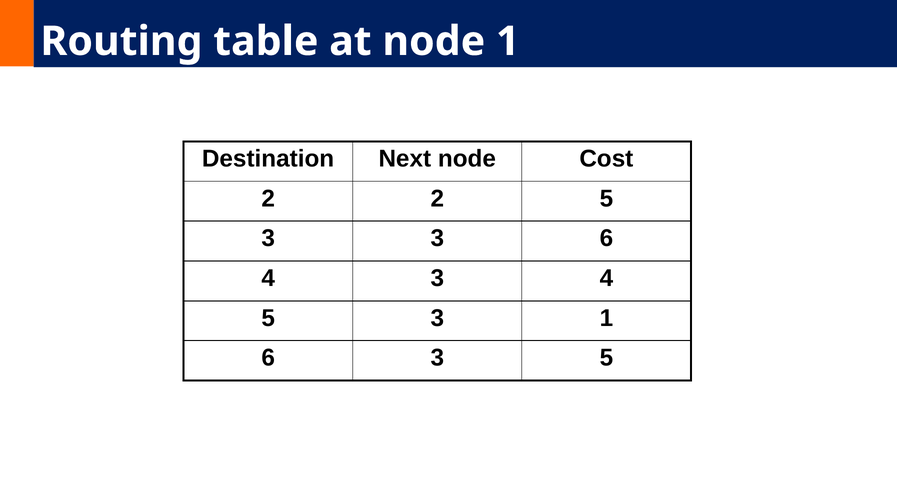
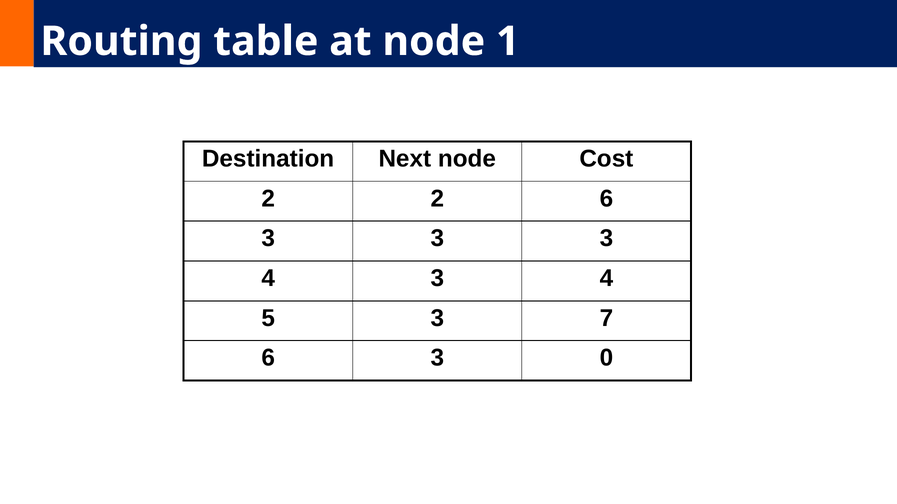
2 5: 5 -> 6
3 3 6: 6 -> 3
3 1: 1 -> 7
3 5: 5 -> 0
